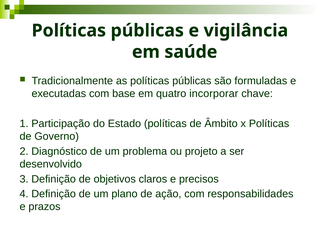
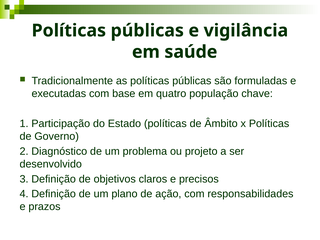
incorporar: incorporar -> população
